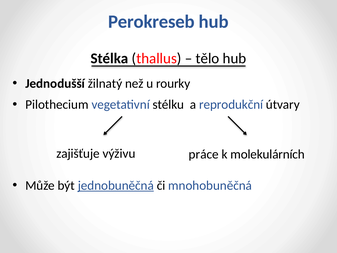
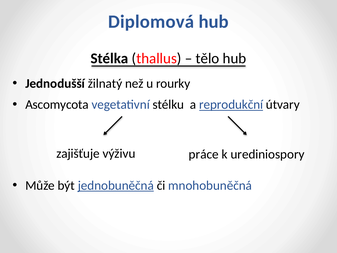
Perokreseb: Perokreseb -> Diplomová
Pilothecium: Pilothecium -> Ascomycota
reprodukční underline: none -> present
molekulárních: molekulárních -> urediniospory
